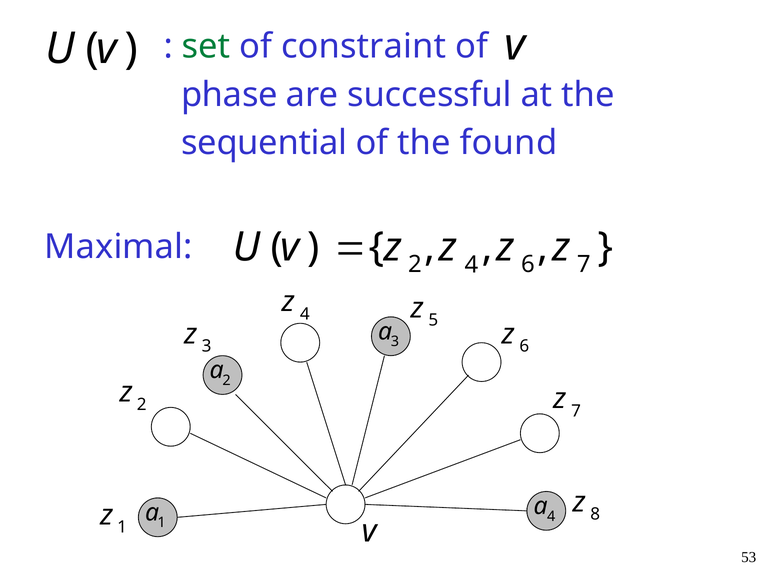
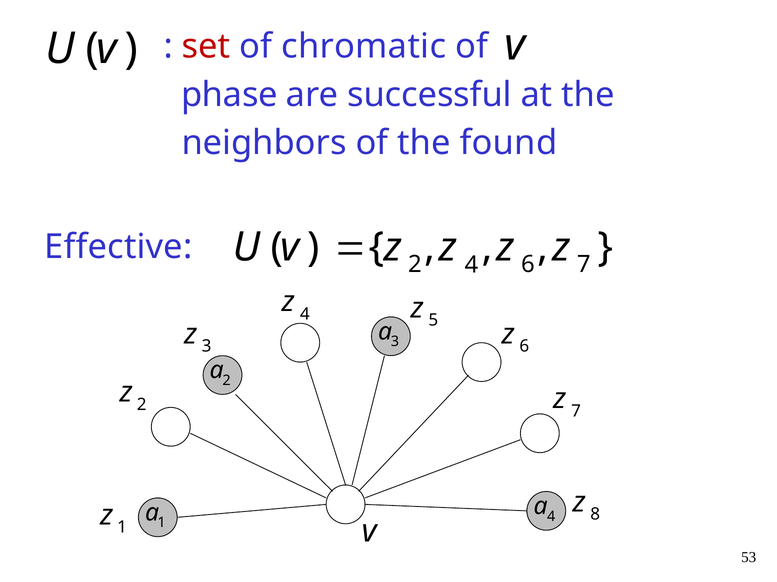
set colour: green -> red
constraint: constraint -> chromatic
sequential: sequential -> neighbors
Maximal: Maximal -> Effective
